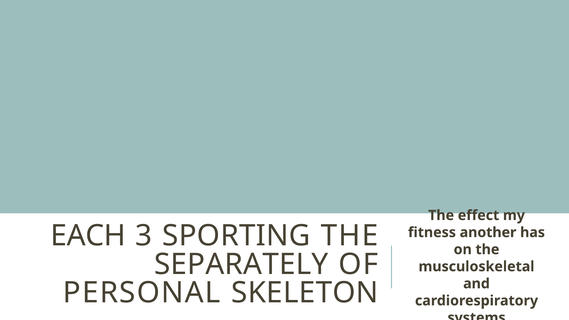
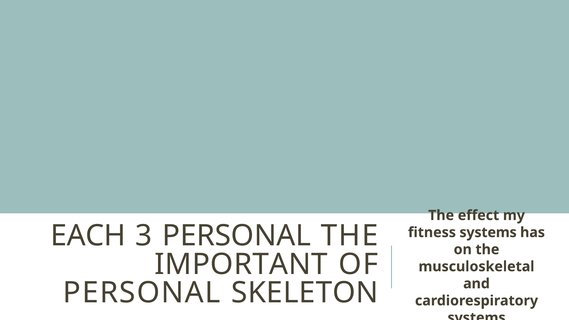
3 SPORTING: SPORTING -> PERSONAL
fitness another: another -> systems
SEPARATELY: SEPARATELY -> IMPORTANT
